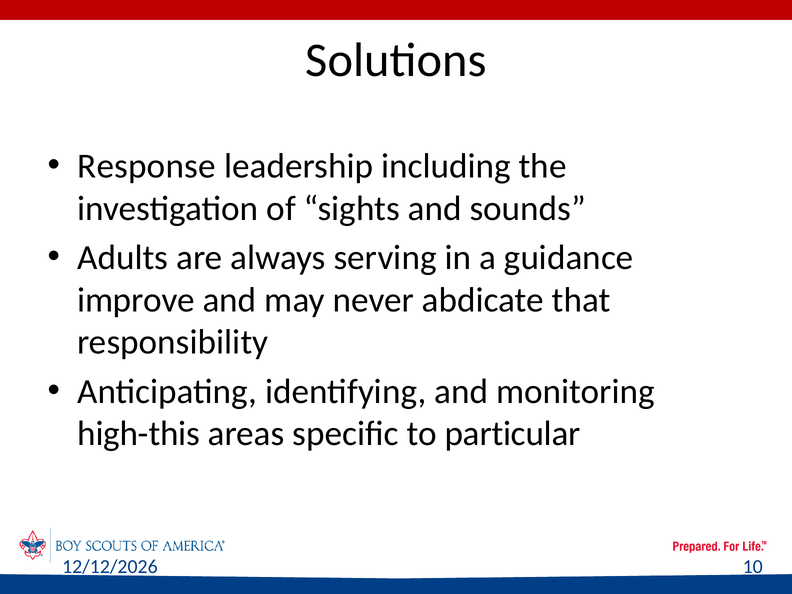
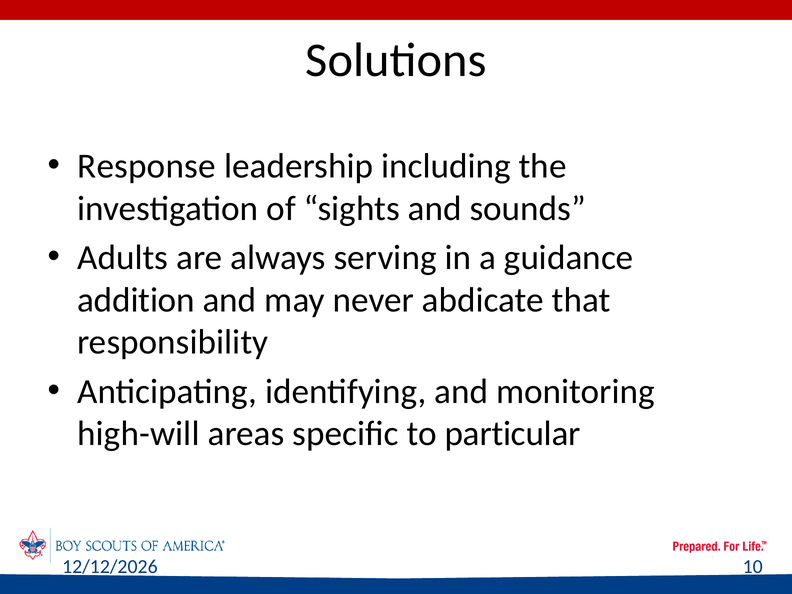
improve: improve -> addition
high-this: high-this -> high-will
